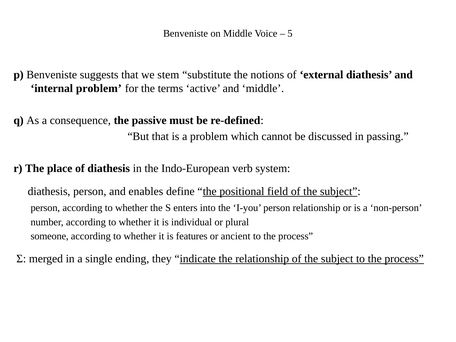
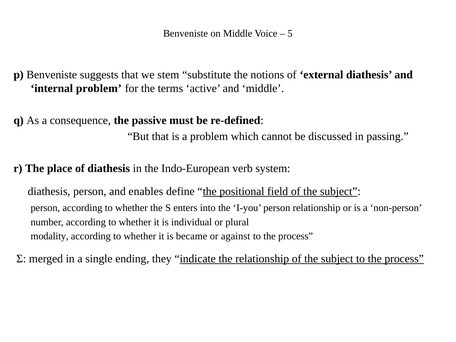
someone: someone -> modality
features: features -> became
ancient: ancient -> against
